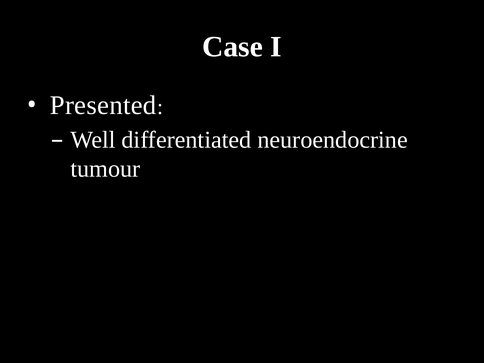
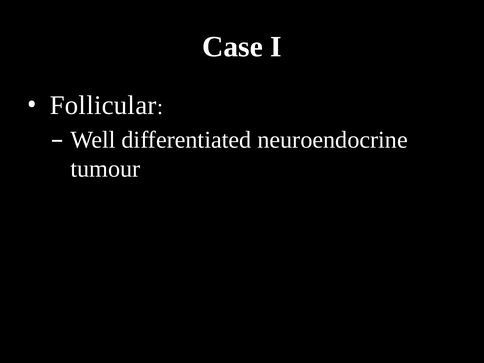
Presented: Presented -> Follicular
